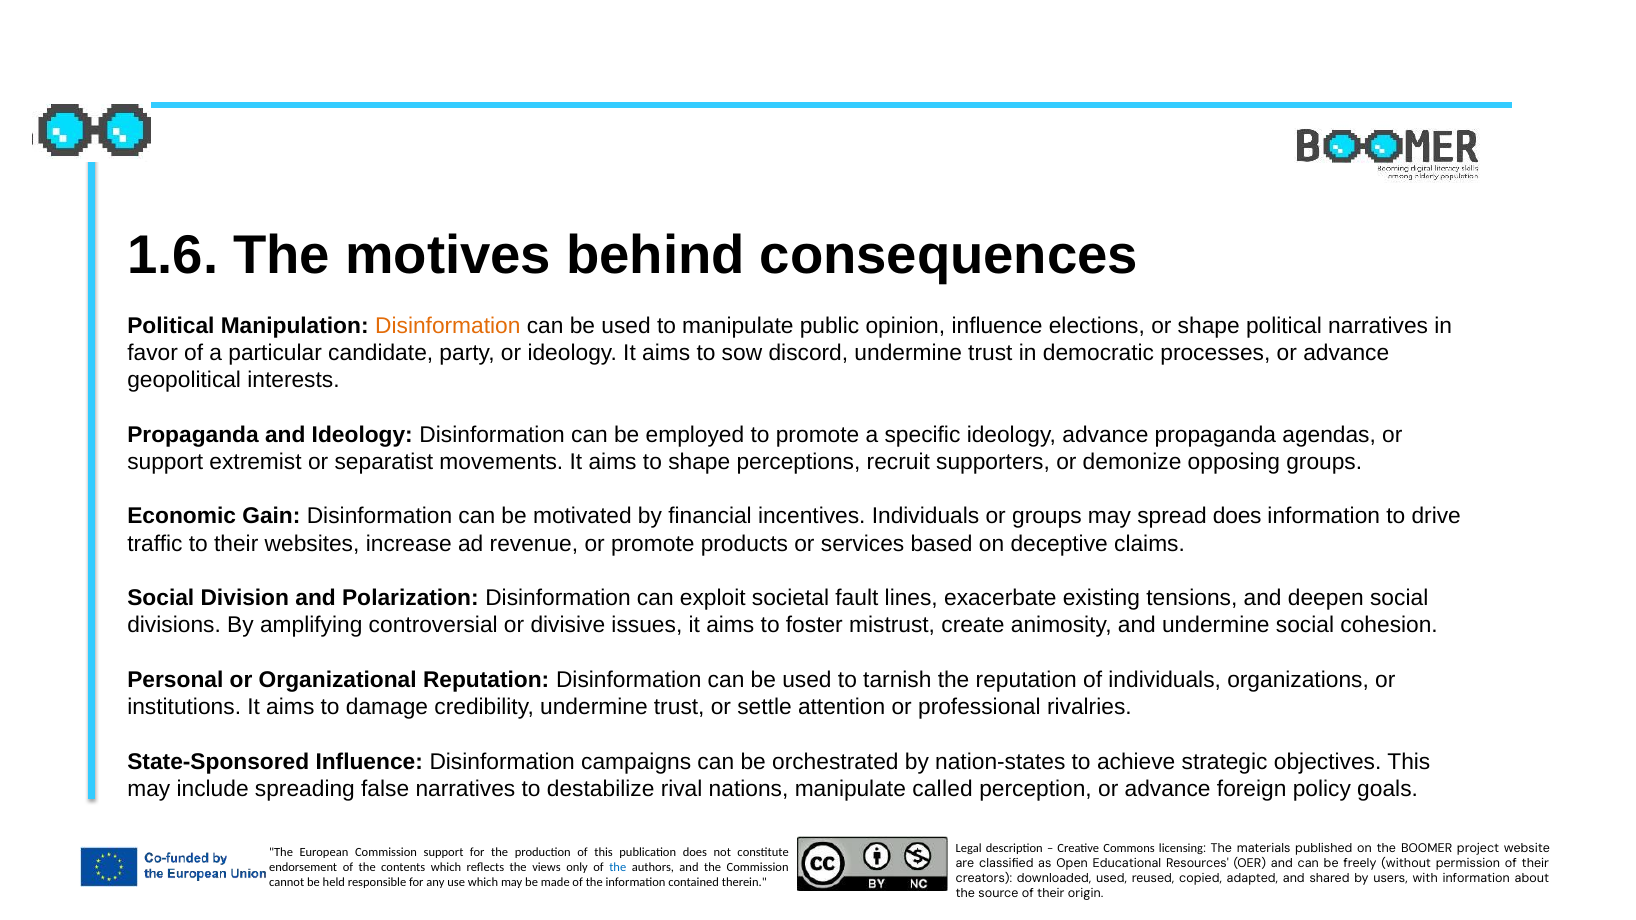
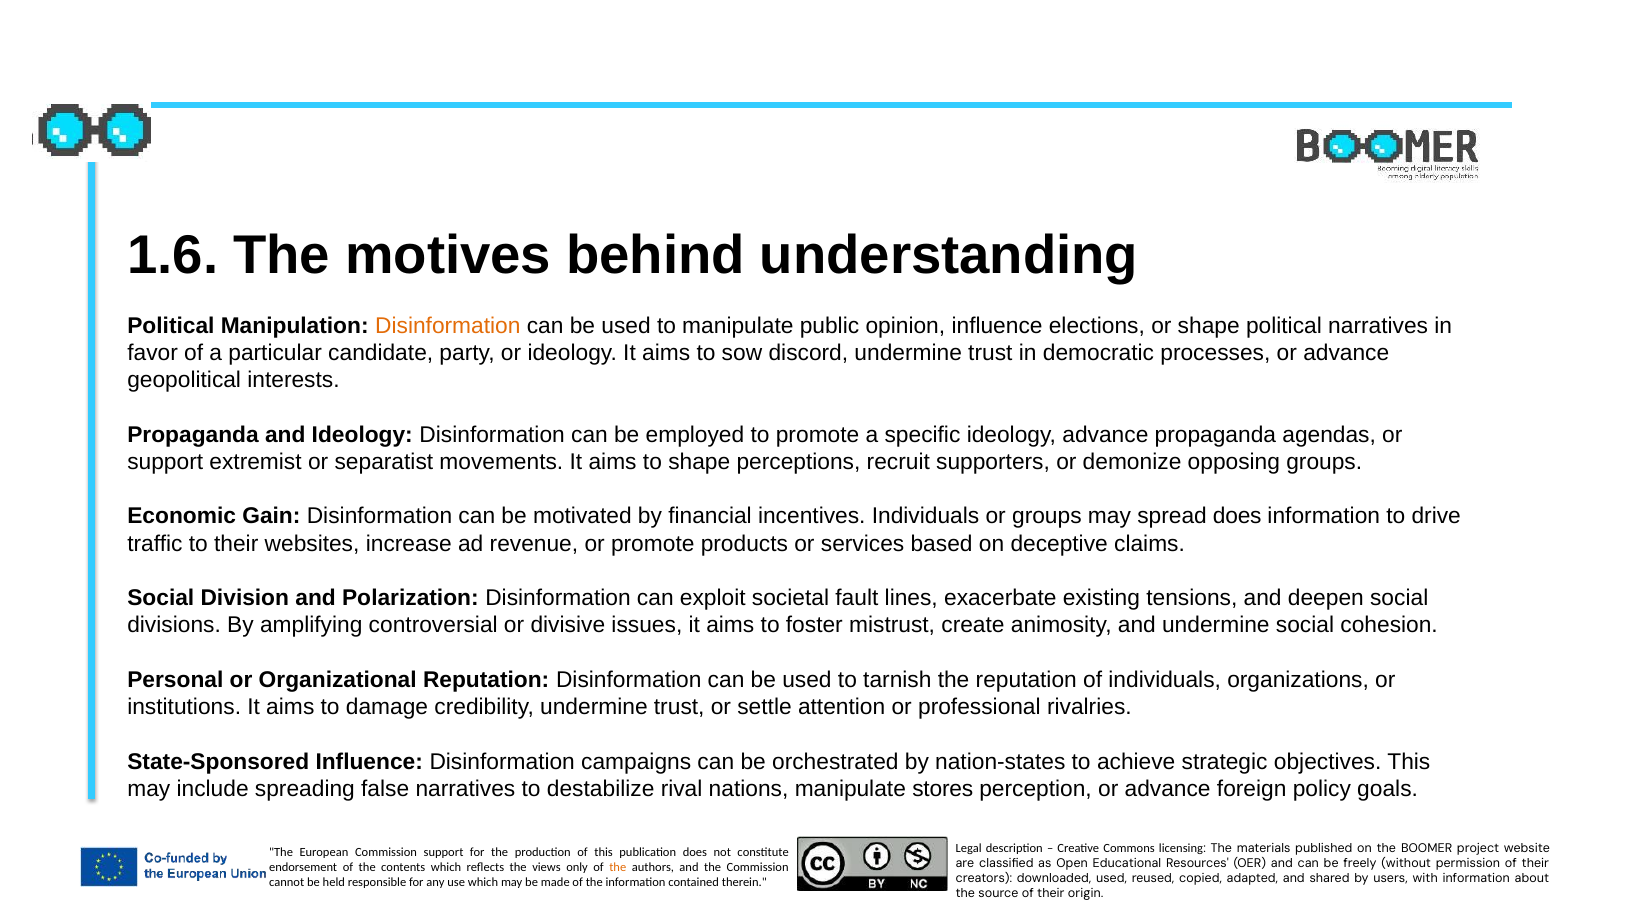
consequences: consequences -> understanding
called: called -> stores
the at (618, 867) colour: blue -> orange
